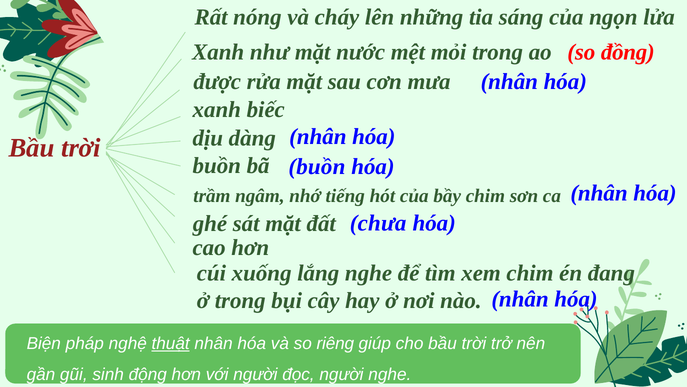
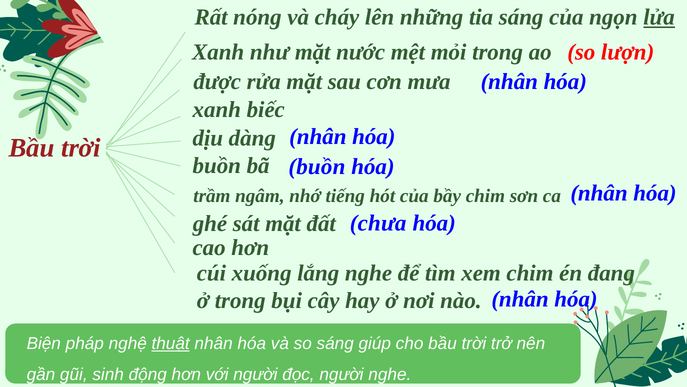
lửa underline: none -> present
đồng: đồng -> lượn
so riêng: riêng -> sáng
